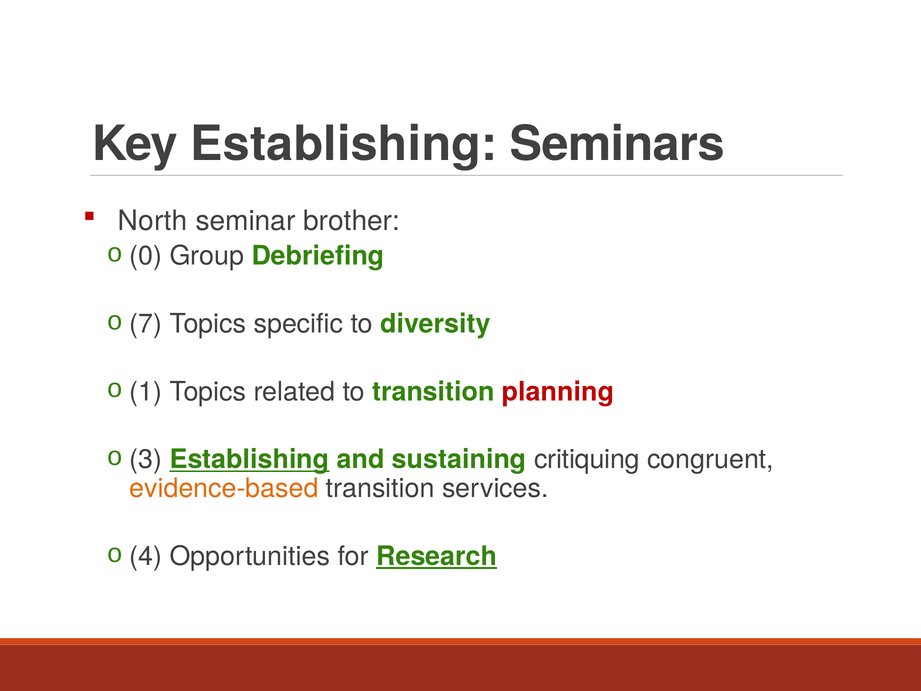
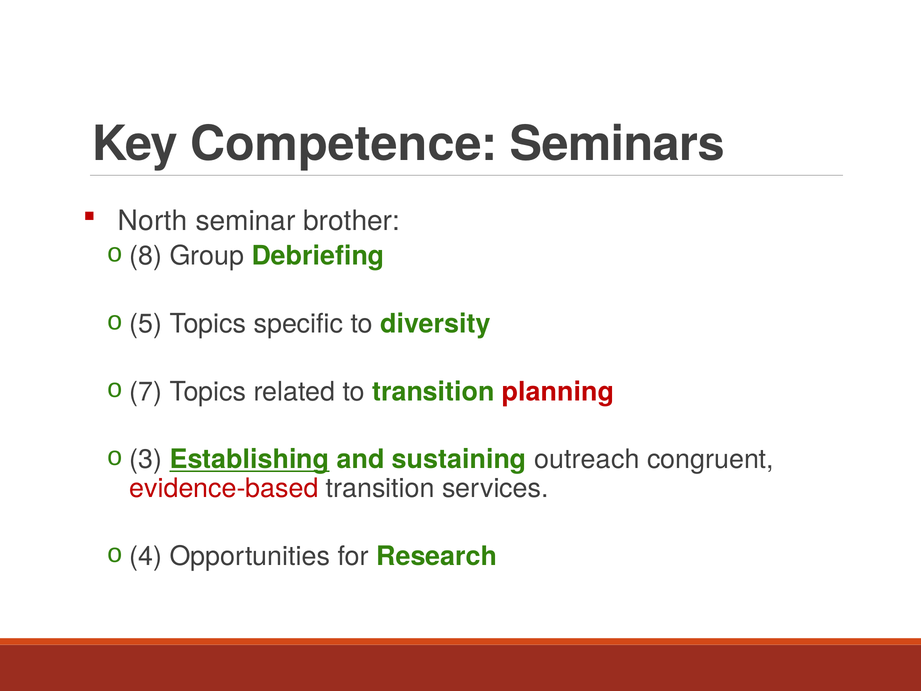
Key Establishing: Establishing -> Competence
0: 0 -> 8
7: 7 -> 5
1: 1 -> 7
critiquing: critiquing -> outreach
evidence-based colour: orange -> red
Research underline: present -> none
